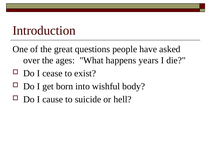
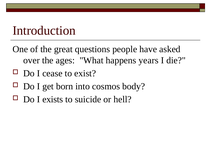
wishful: wishful -> cosmos
cause: cause -> exists
